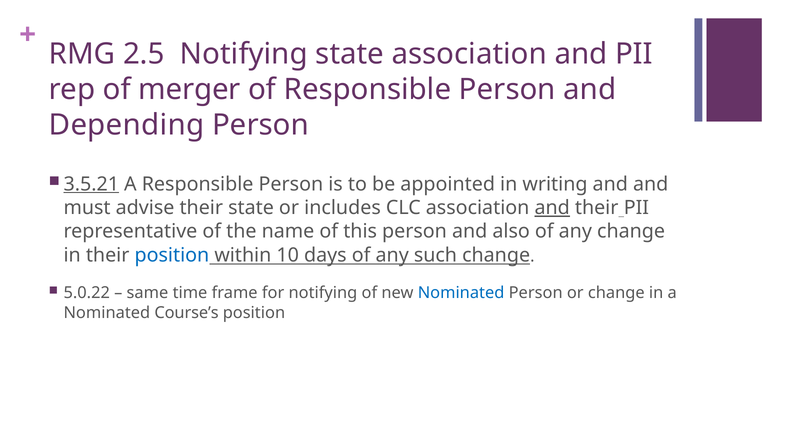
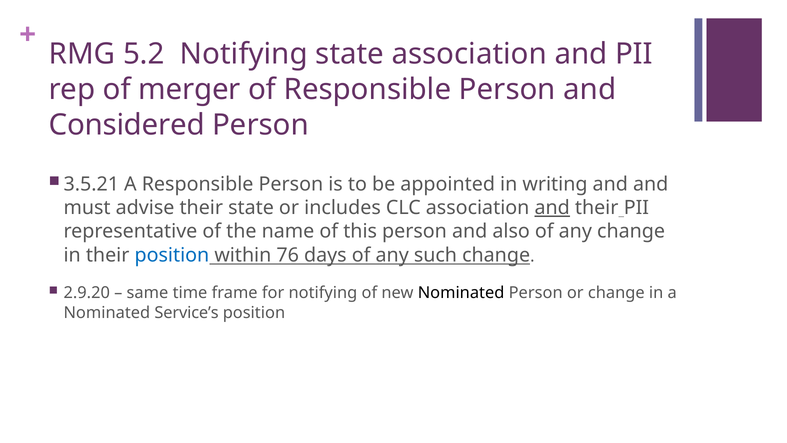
2.5: 2.5 -> 5.2
Depending: Depending -> Considered
3.5.21 underline: present -> none
10: 10 -> 76
5.0.22: 5.0.22 -> 2.9.20
Nominated at (461, 293) colour: blue -> black
Course’s: Course’s -> Service’s
